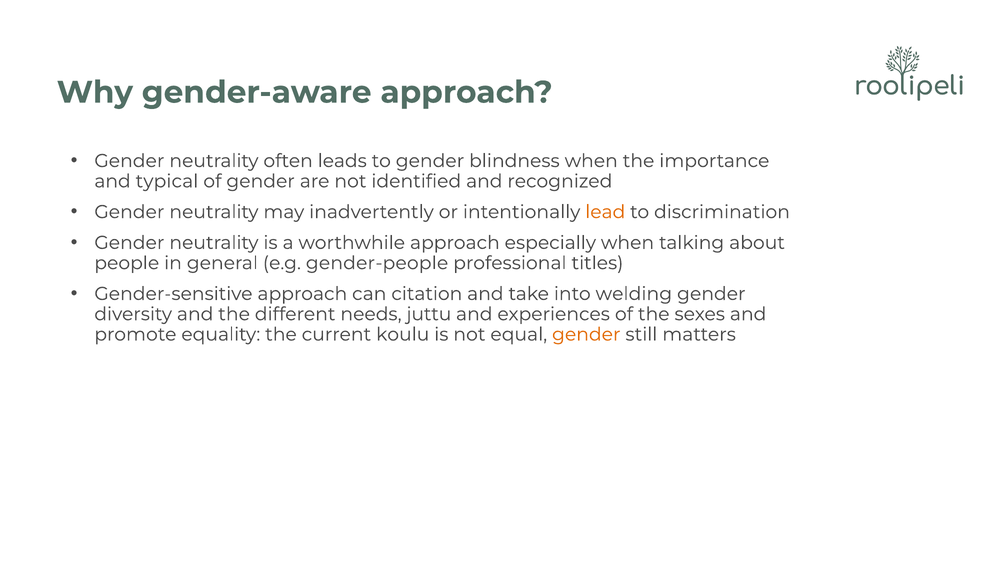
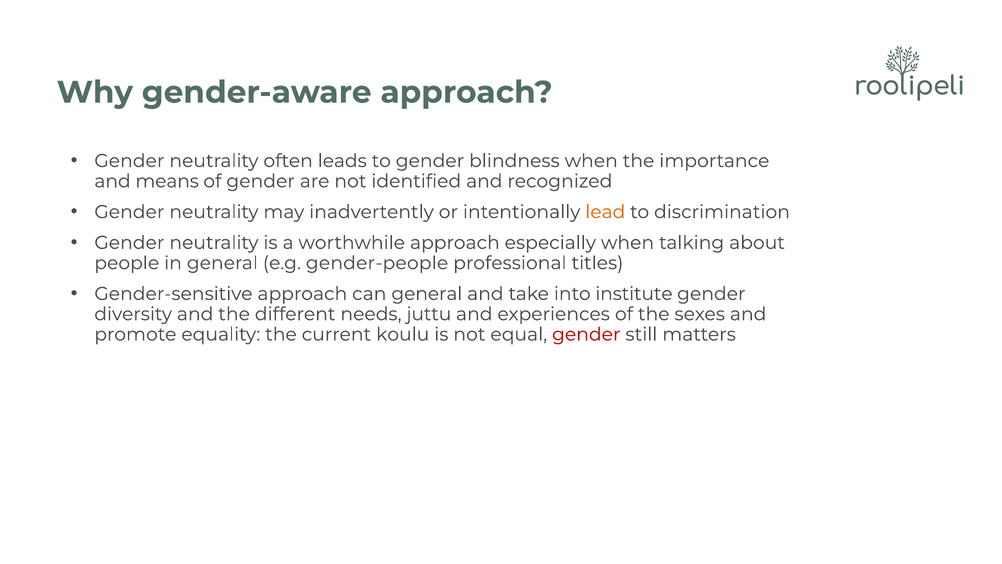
typical: typical -> means
can citation: citation -> general
welding: welding -> institute
gender at (586, 334) colour: orange -> red
